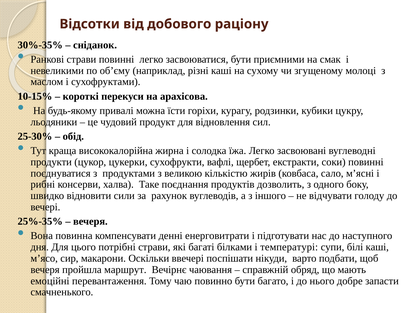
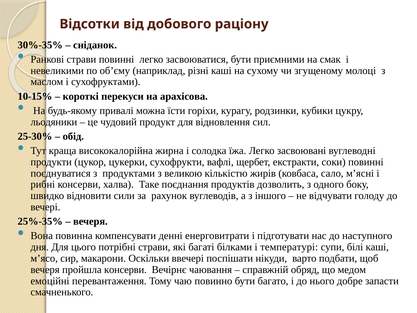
пройшла маршрут: маршрут -> консерви
мають: мають -> медом
